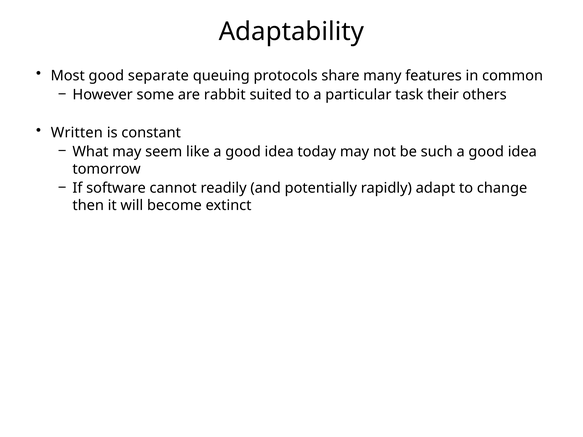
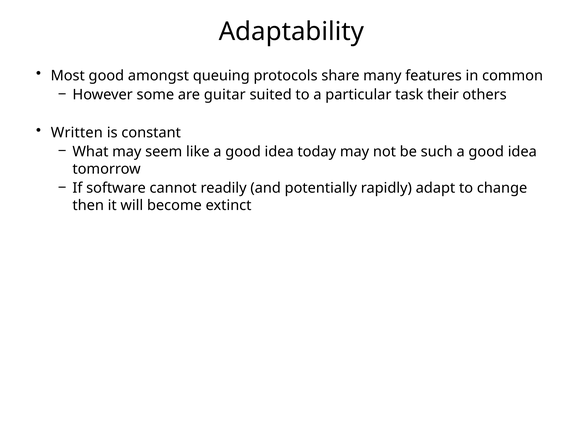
separate: separate -> amongst
rabbit: rabbit -> guitar
